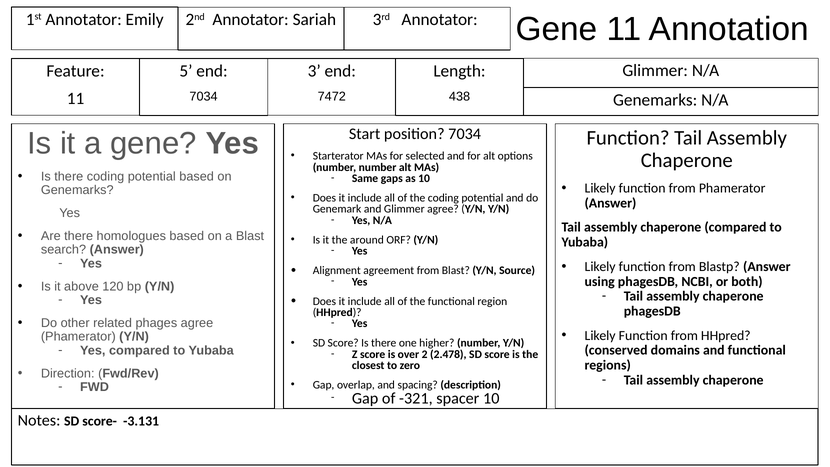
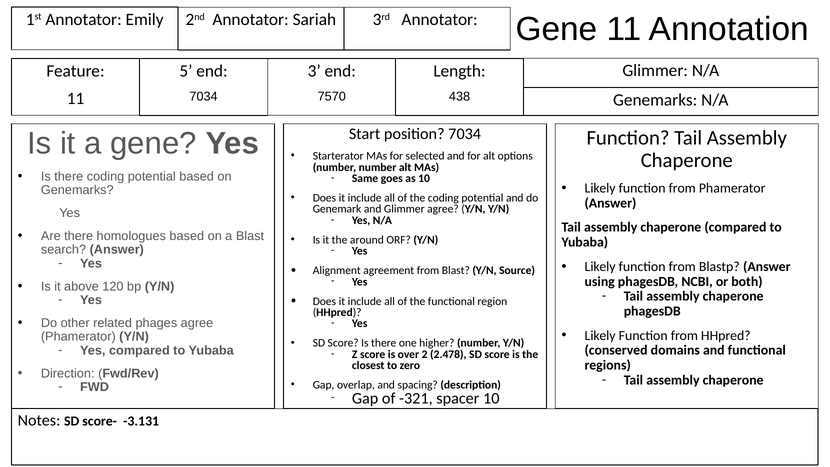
7472: 7472 -> 7570
gaps: gaps -> goes
